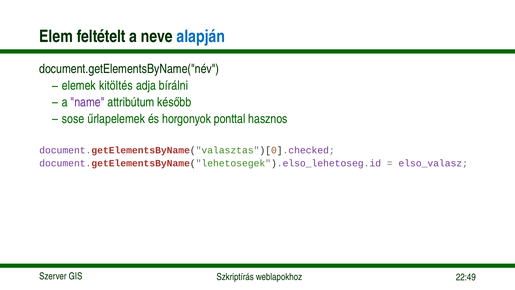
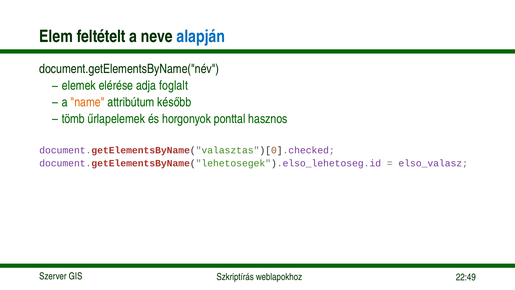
kitöltés: kitöltés -> elérése
bírálni: bírálni -> foglalt
name colour: purple -> orange
sose: sose -> tömb
